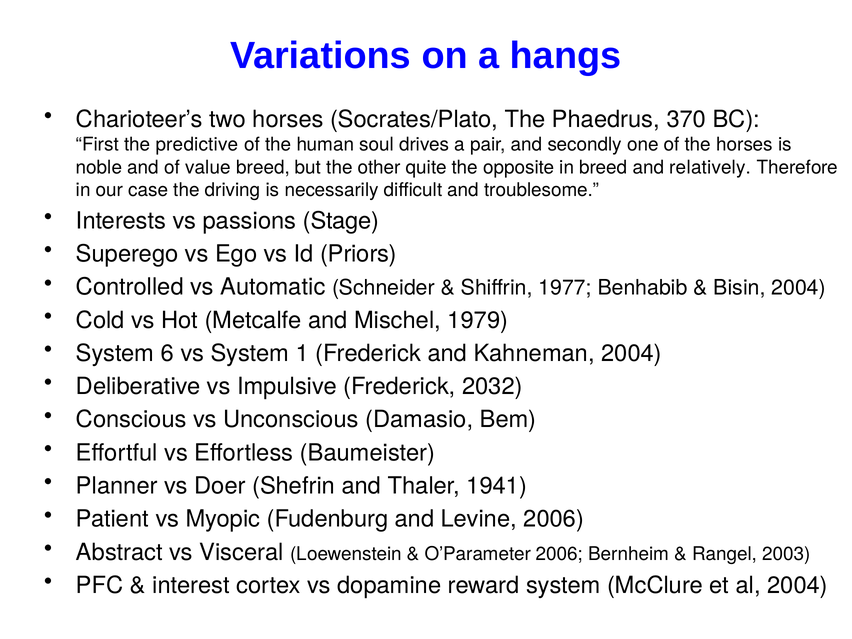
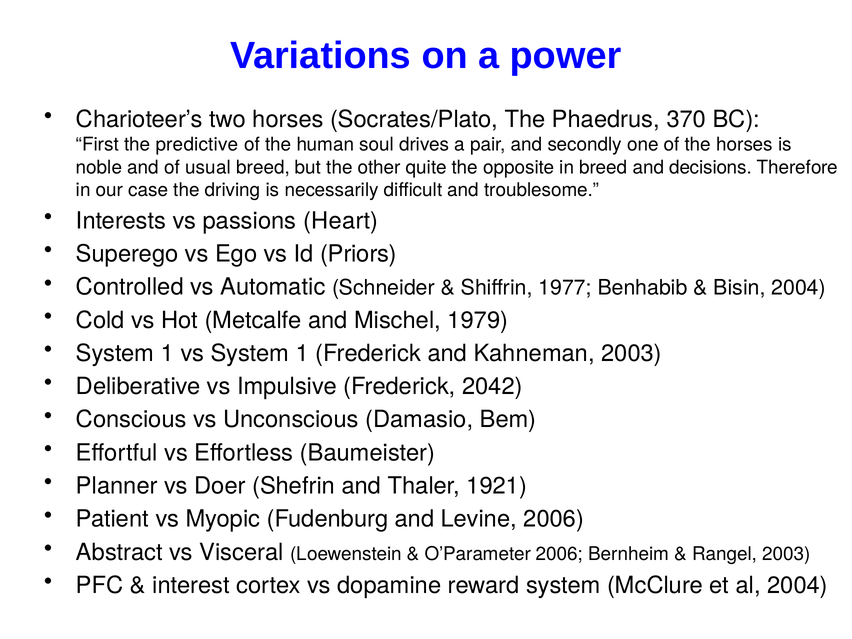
hangs: hangs -> power
value: value -> usual
relatively: relatively -> decisions
Stage: Stage -> Heart
6 at (167, 353): 6 -> 1
Kahneman 2004: 2004 -> 2003
2032: 2032 -> 2042
1941: 1941 -> 1921
